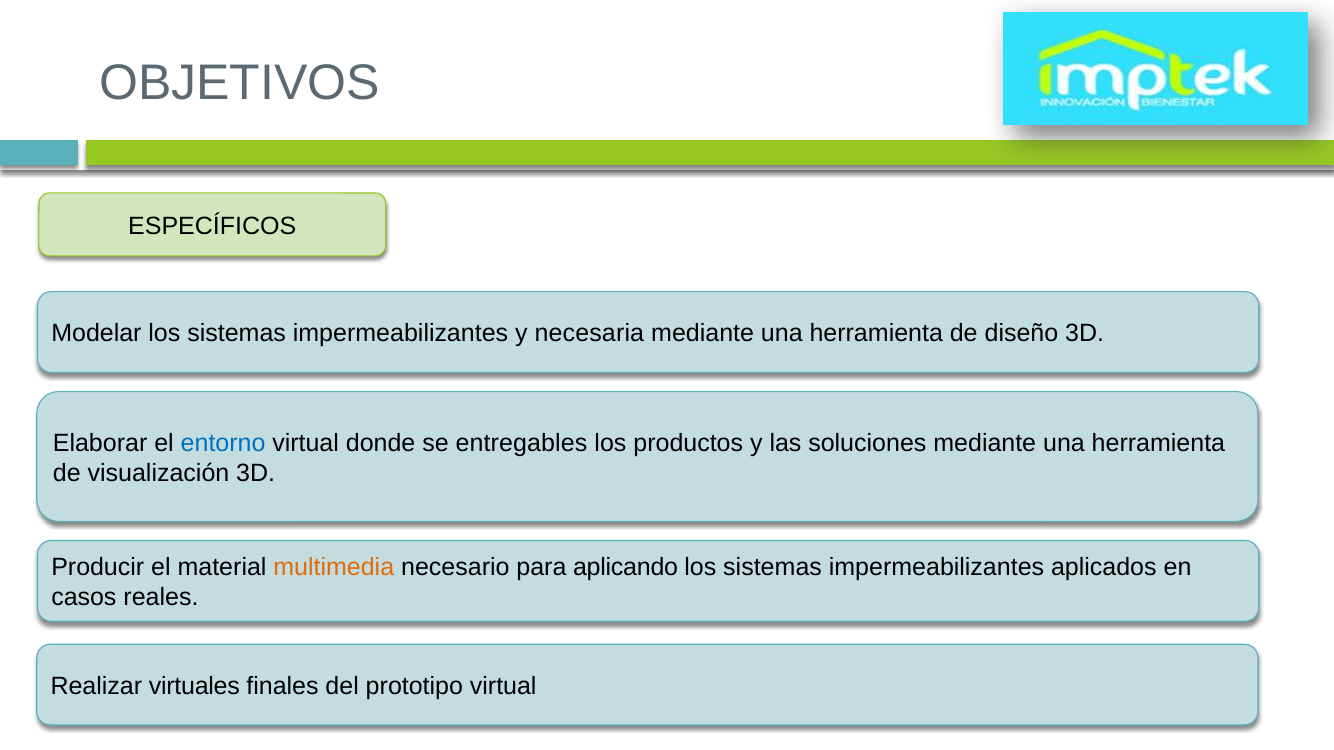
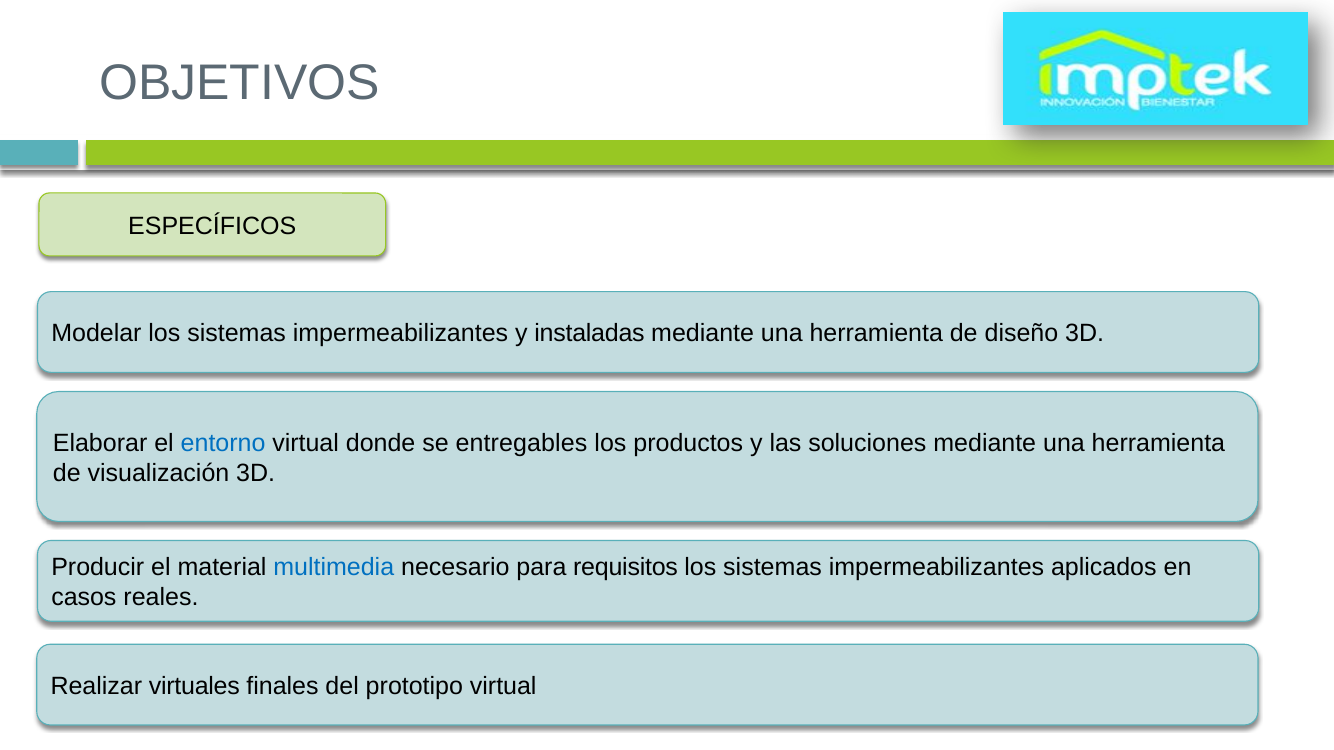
necesaria: necesaria -> instaladas
multimedia colour: orange -> blue
aplicando: aplicando -> requisitos
